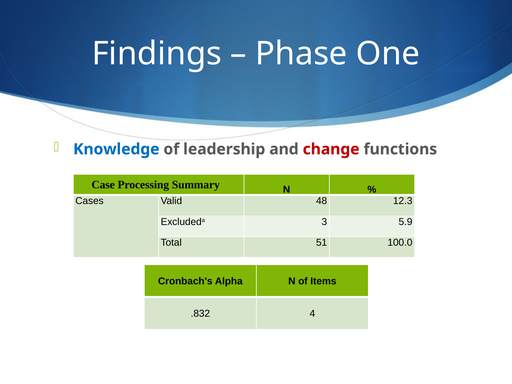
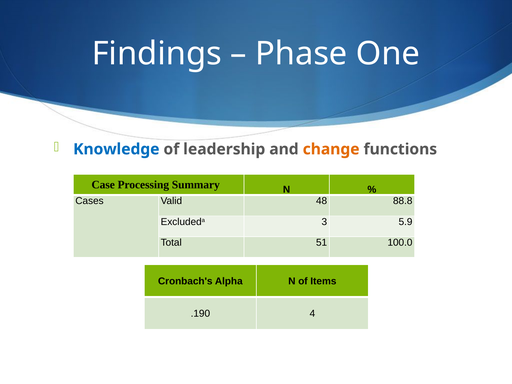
change colour: red -> orange
12.3: 12.3 -> 88.8
.832: .832 -> .190
